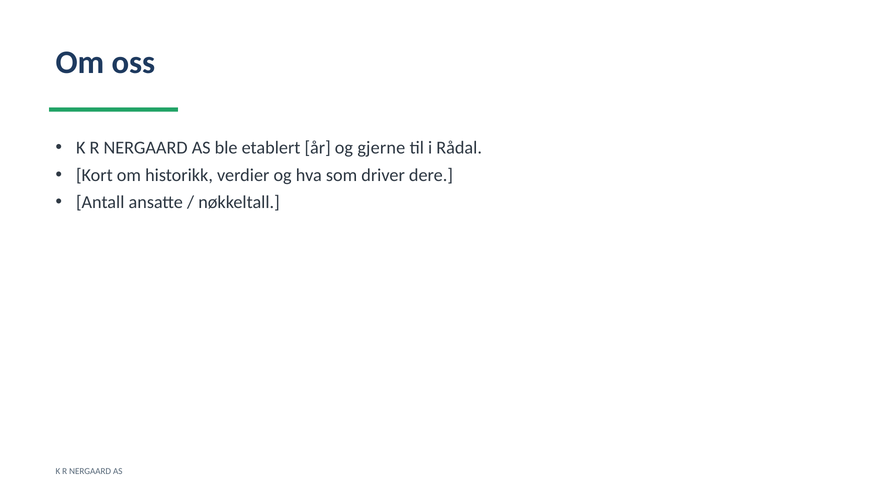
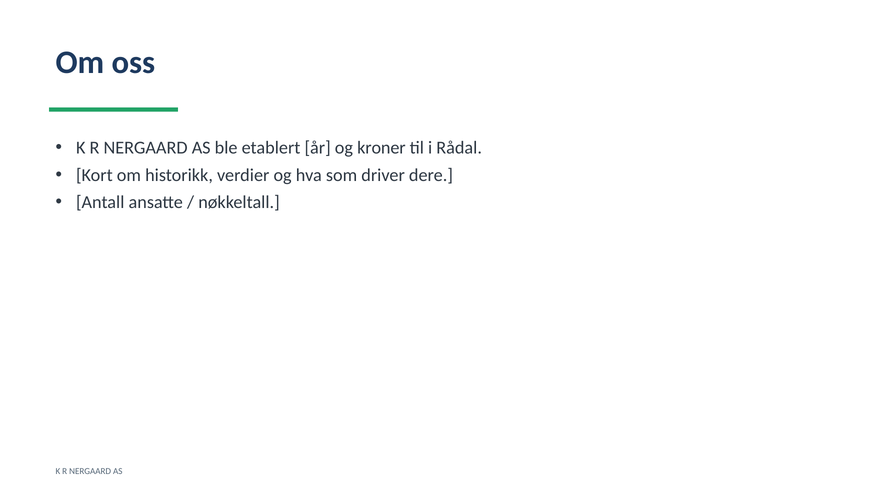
gjerne: gjerne -> kroner
